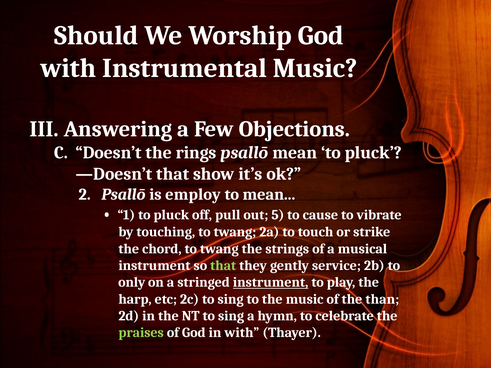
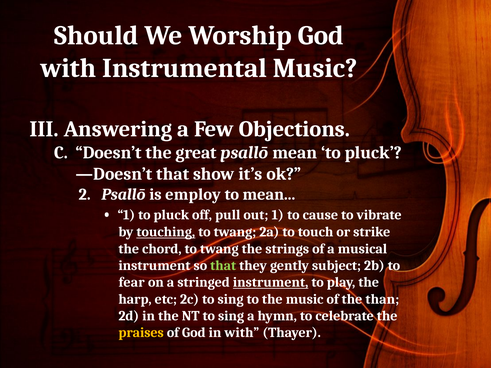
rings: rings -> great
out 5: 5 -> 1
touching underline: none -> present
service: service -> subject
only: only -> fear
praises colour: light green -> yellow
